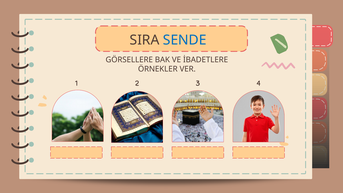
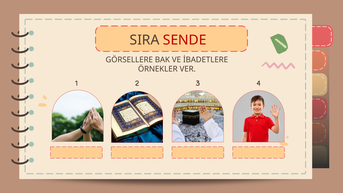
SENDE colour: blue -> red
